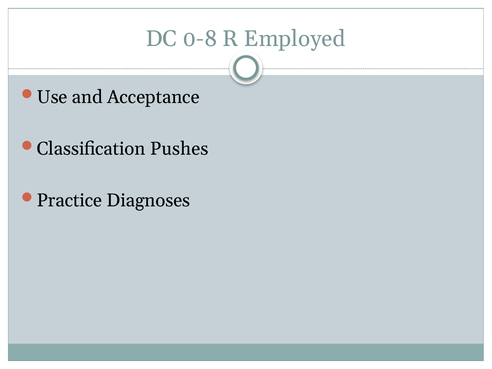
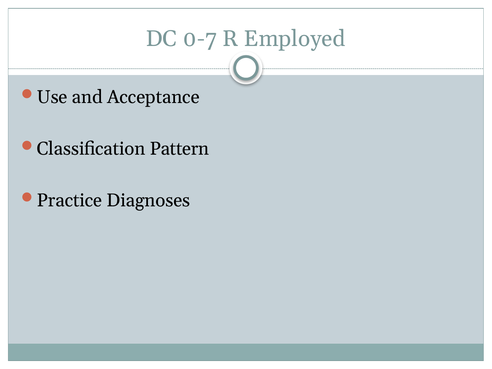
0-8: 0-8 -> 0-7
Pushes: Pushes -> Pattern
